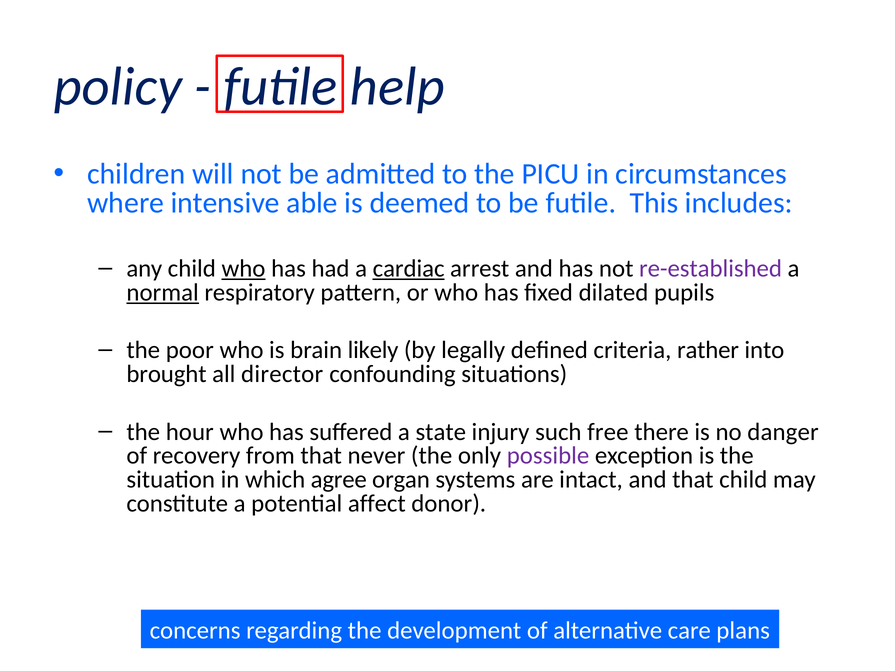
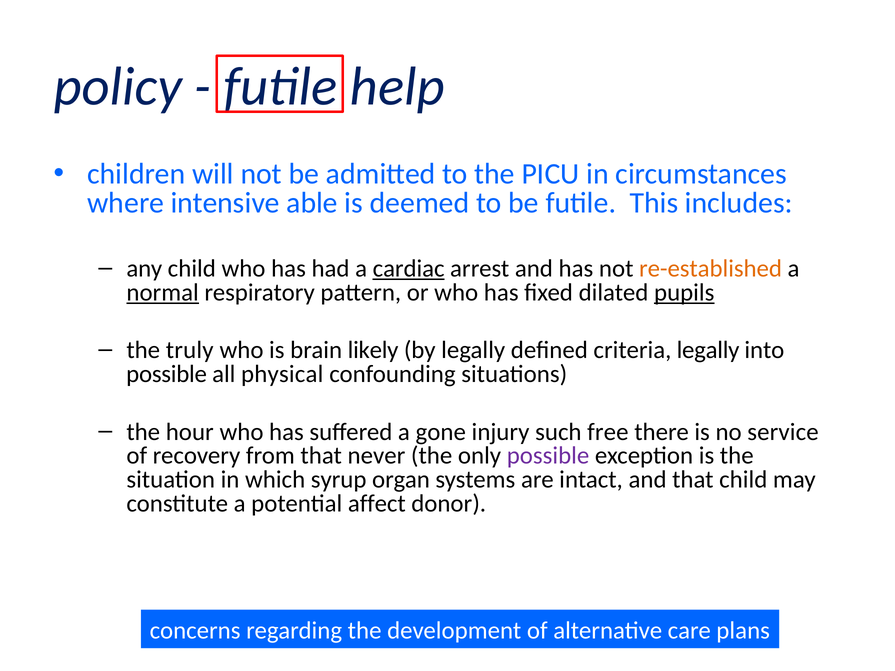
who at (244, 269) underline: present -> none
re-established colour: purple -> orange
pupils underline: none -> present
poor: poor -> truly
criteria rather: rather -> legally
brought at (167, 374): brought -> possible
director: director -> physical
state: state -> gone
danger: danger -> service
agree: agree -> syrup
